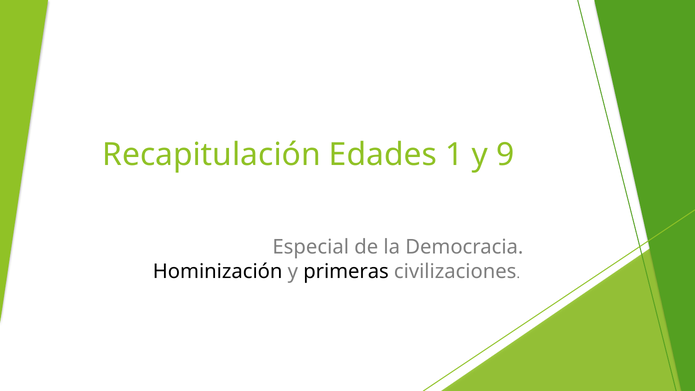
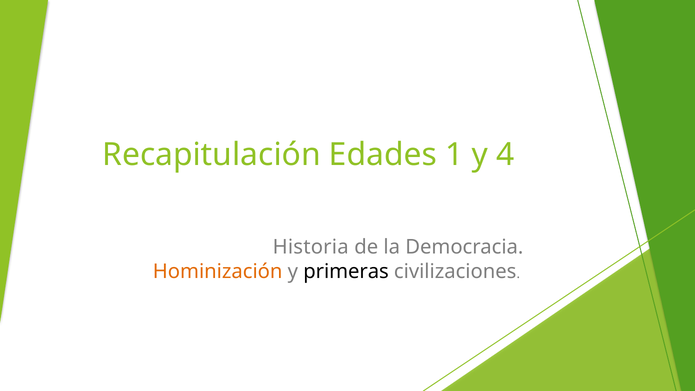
9: 9 -> 4
Especial: Especial -> Historia
Hominización colour: black -> orange
